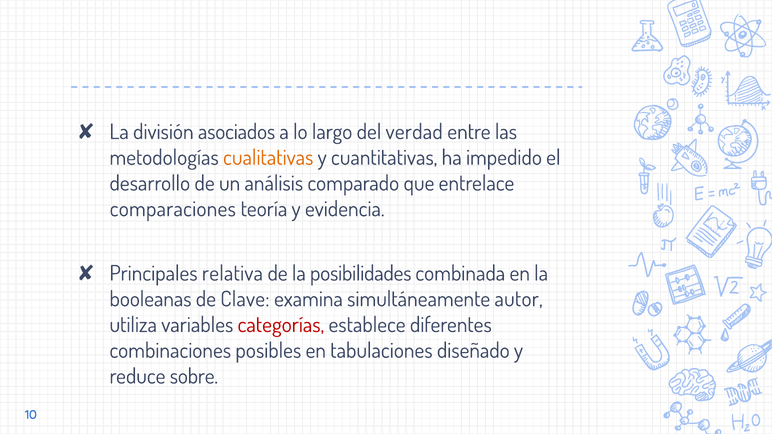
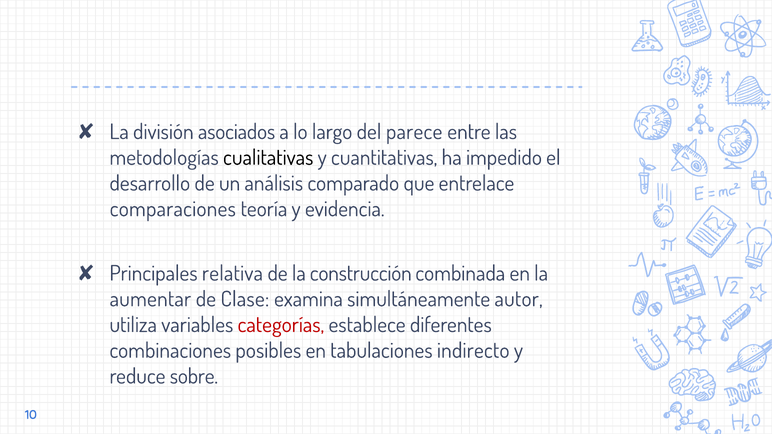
verdad: verdad -> parece
cualitativas colour: orange -> black
posibilidades: posibilidades -> construcción
booleanas: booleanas -> aumentar
Clave: Clave -> Clase
diseñado: diseñado -> indirecto
